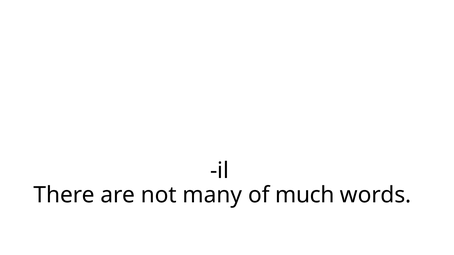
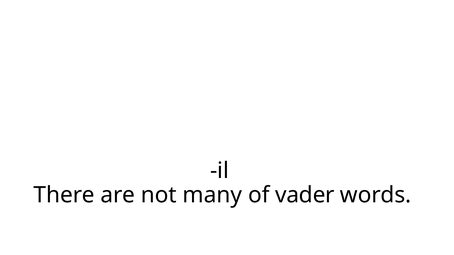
much: much -> vader
